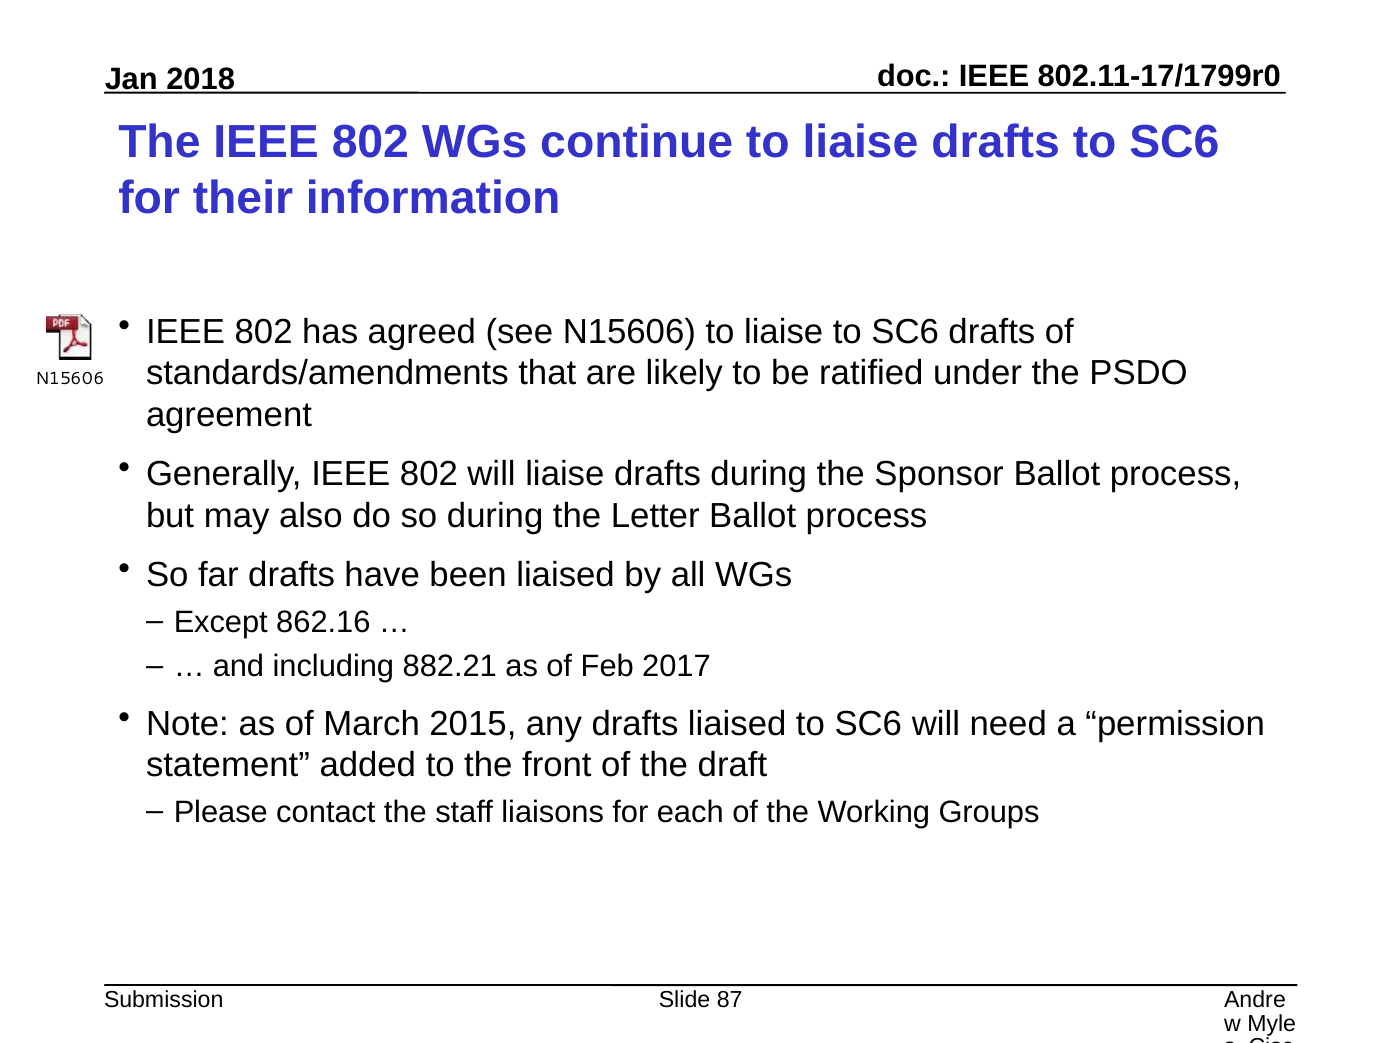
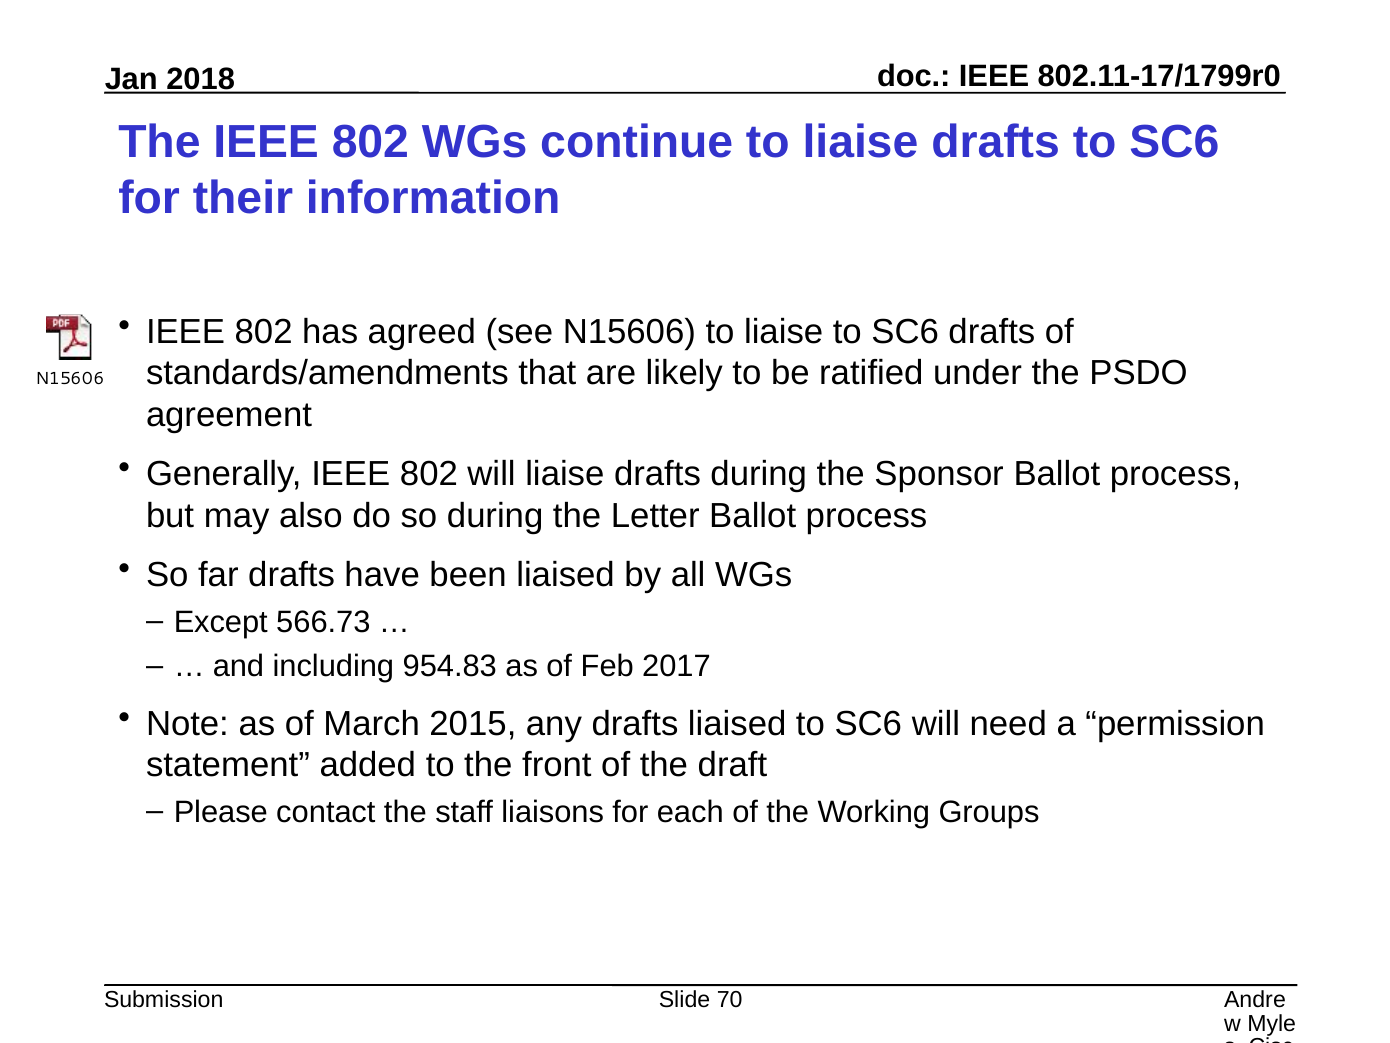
862.16: 862.16 -> 566.73
882.21: 882.21 -> 954.83
87: 87 -> 70
